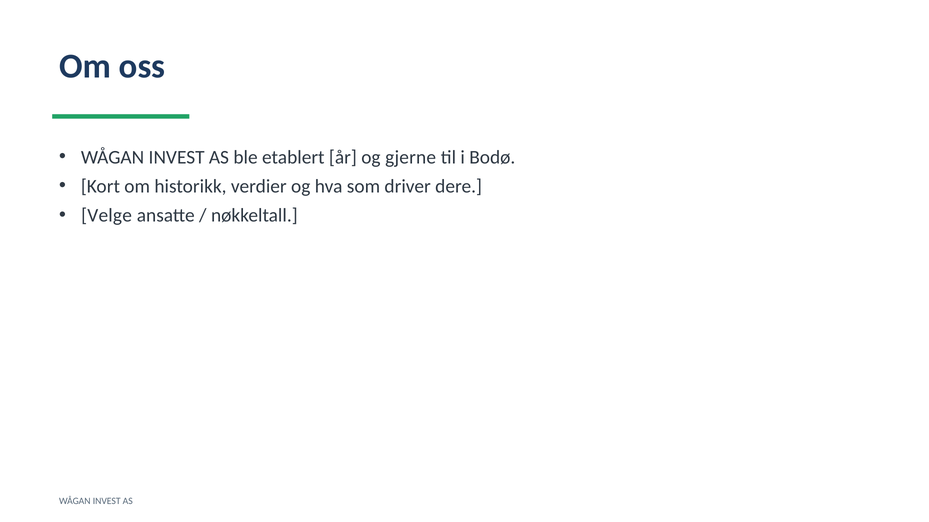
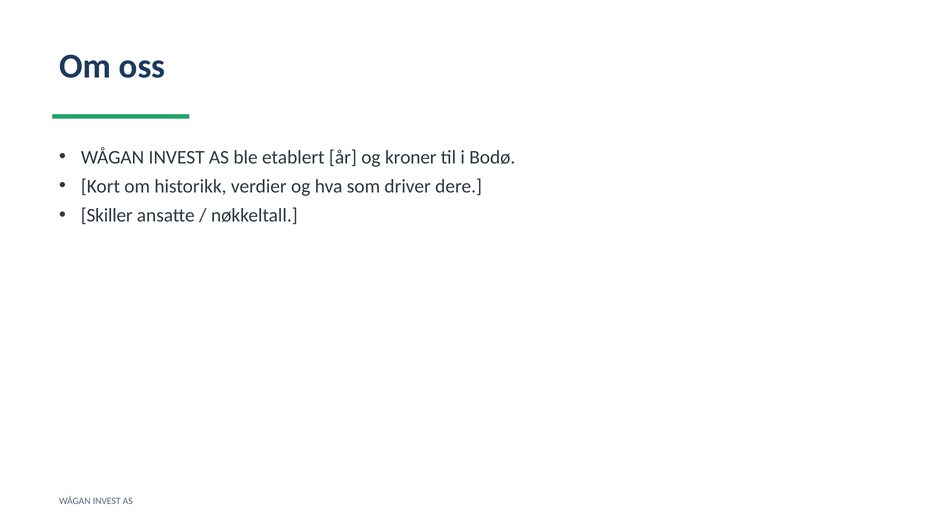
gjerne: gjerne -> kroner
Velge: Velge -> Skiller
